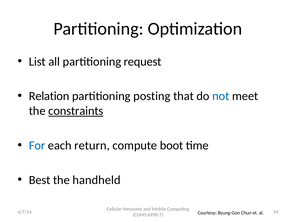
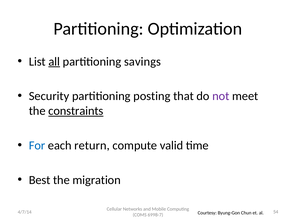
all underline: none -> present
request: request -> savings
Relation: Relation -> Security
not colour: blue -> purple
boot: boot -> valid
handheld: handheld -> migration
